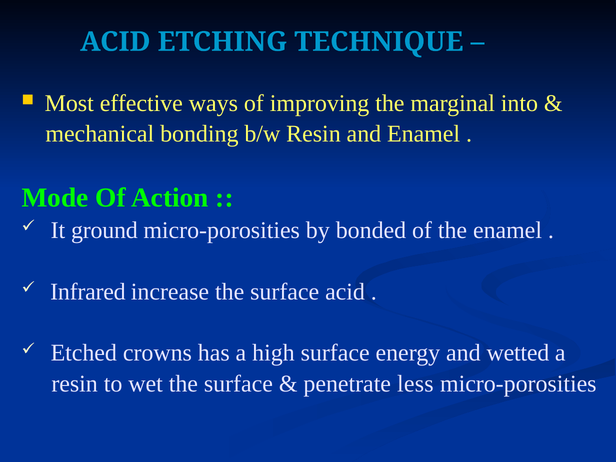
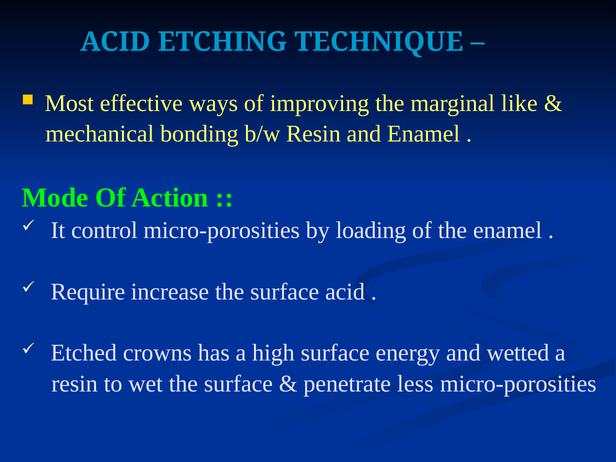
into: into -> like
ground: ground -> control
bonded: bonded -> loading
Infrared: Infrared -> Require
